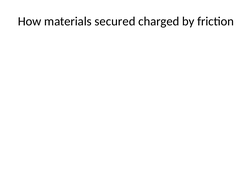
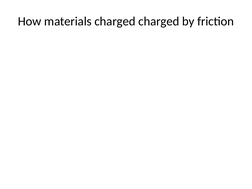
materials secured: secured -> charged
